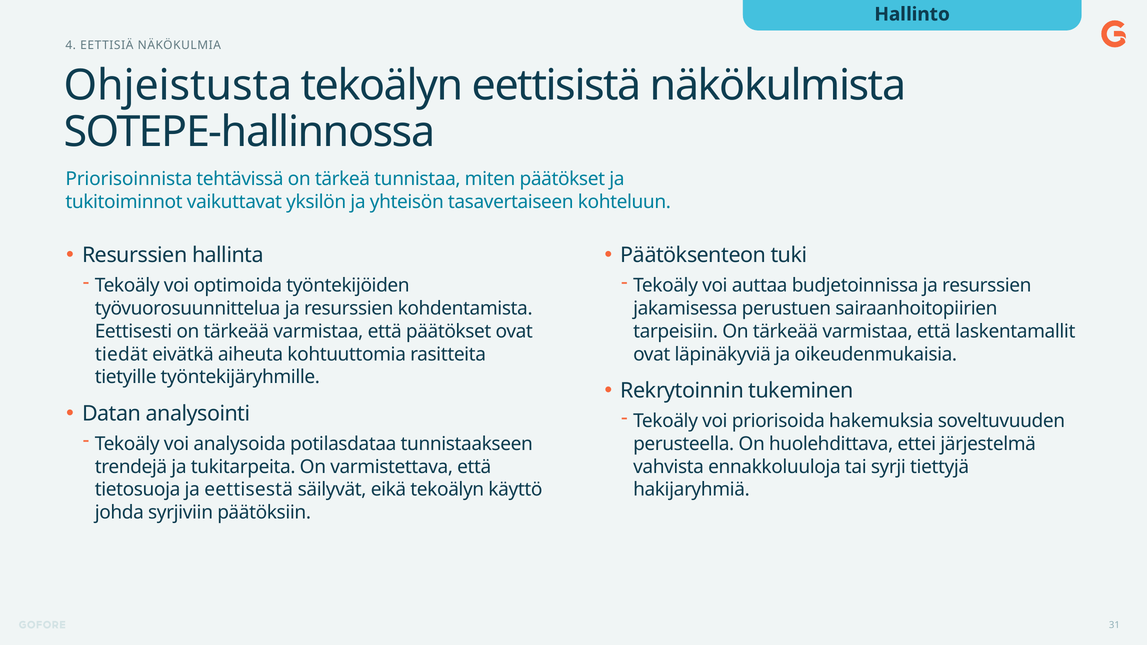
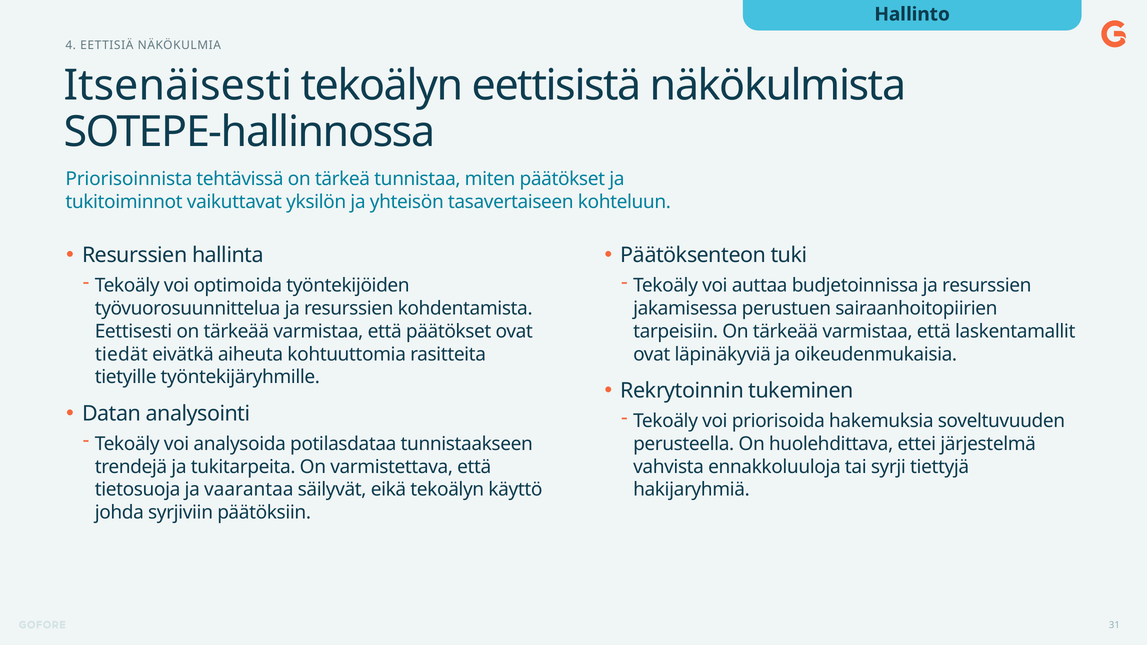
Ohjeistusta: Ohjeistusta -> Itsenäisesti
eettisestä: eettisestä -> vaarantaa
